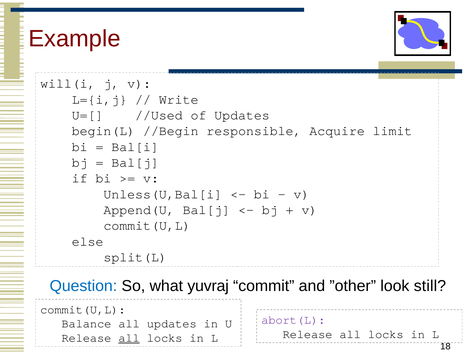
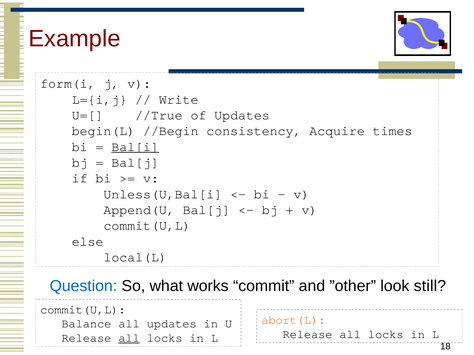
will(i: will(i -> form(i
//Used: //Used -> //True
responsible: responsible -> consistency
limit: limit -> times
Bal[i underline: none -> present
split(L: split(L -> local(L
yuvraj: yuvraj -> works
abort(L colour: purple -> orange
